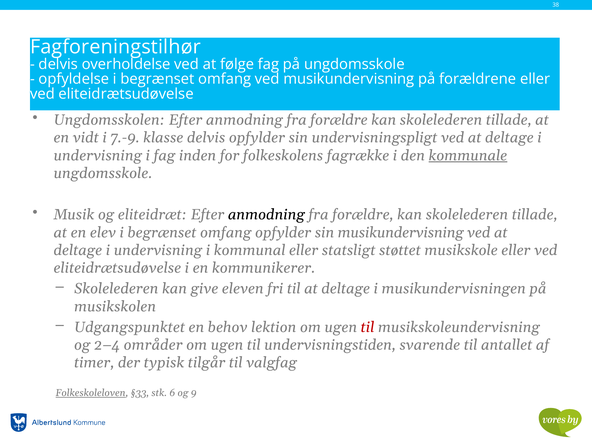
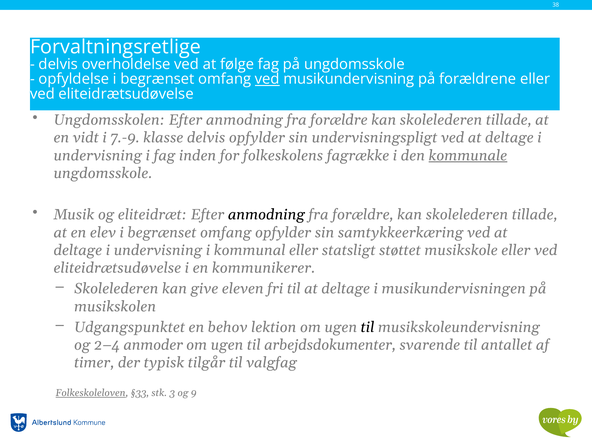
Fagforeningstilhør: Fagforeningstilhør -> Forvaltningsretlige
ved at (267, 79) underline: none -> present
sin musikundervisning: musikundervisning -> samtykkeerkæring
til at (368, 327) colour: red -> black
områder: områder -> anmoder
undervisningstiden: undervisningstiden -> arbejdsdokumenter
6: 6 -> 3
